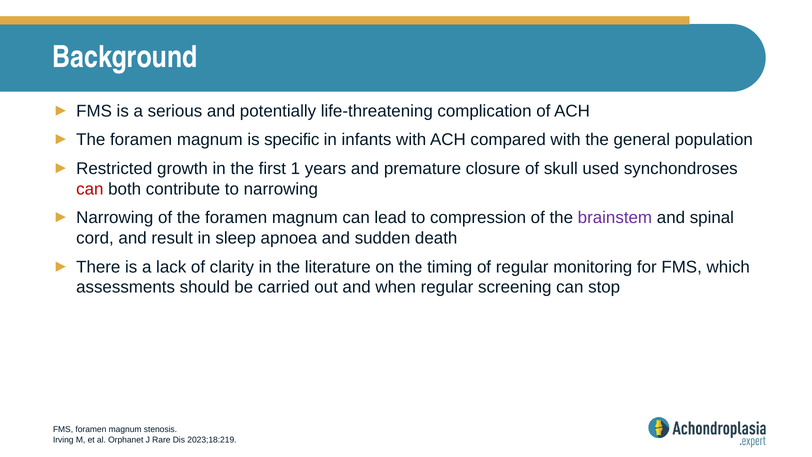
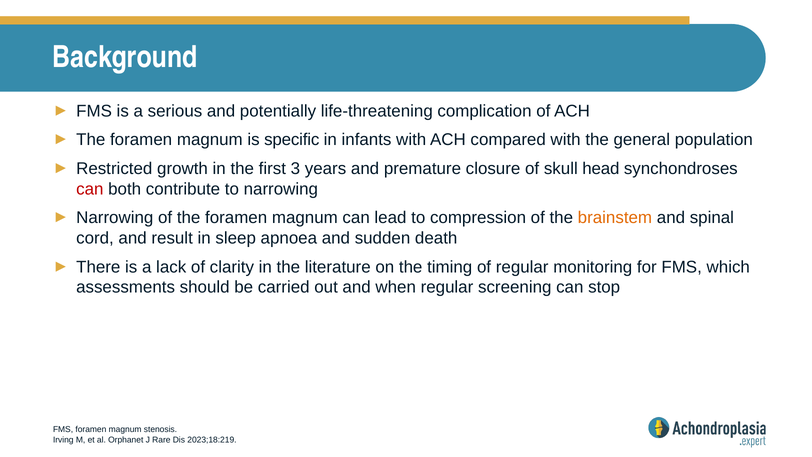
1: 1 -> 3
used: used -> head
brainstem colour: purple -> orange
